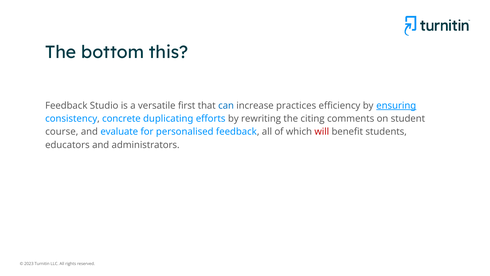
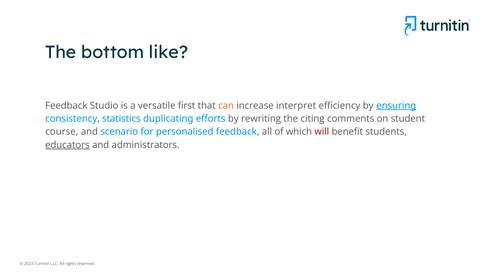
this: this -> like
can colour: blue -> orange
practices: practices -> interpret
concrete: concrete -> statistics
evaluate: evaluate -> scenario
educators underline: none -> present
